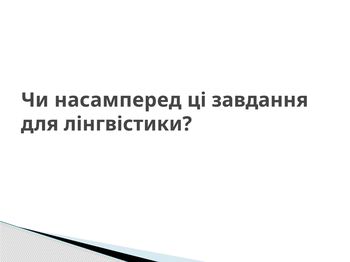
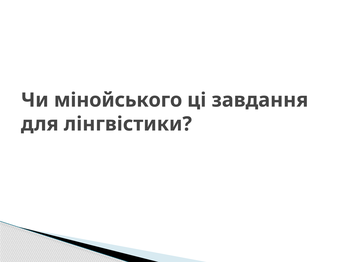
насамперед: насамперед -> мінойського
